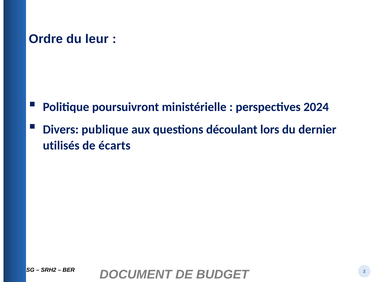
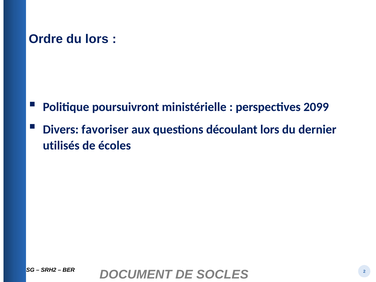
du leur: leur -> lors
2024: 2024 -> 2099
publique: publique -> favoriser
écarts: écarts -> écoles
BUDGET: BUDGET -> SOCLES
